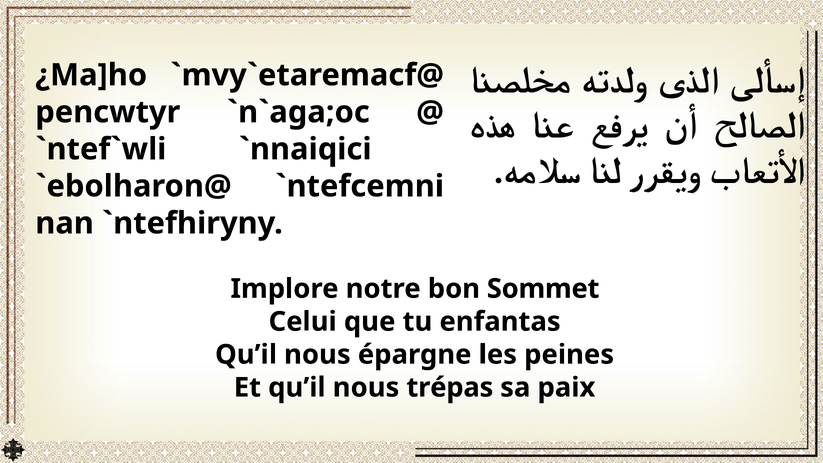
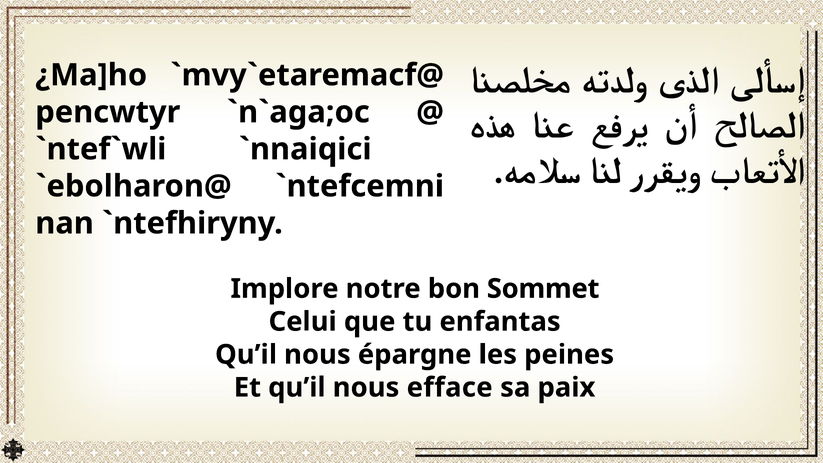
trépas: trépas -> efface
